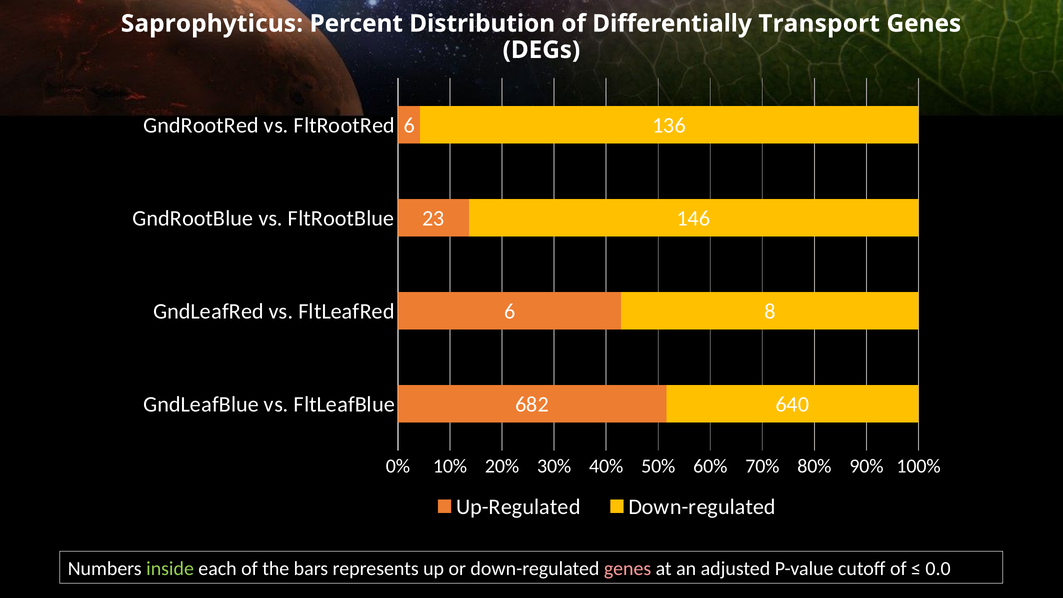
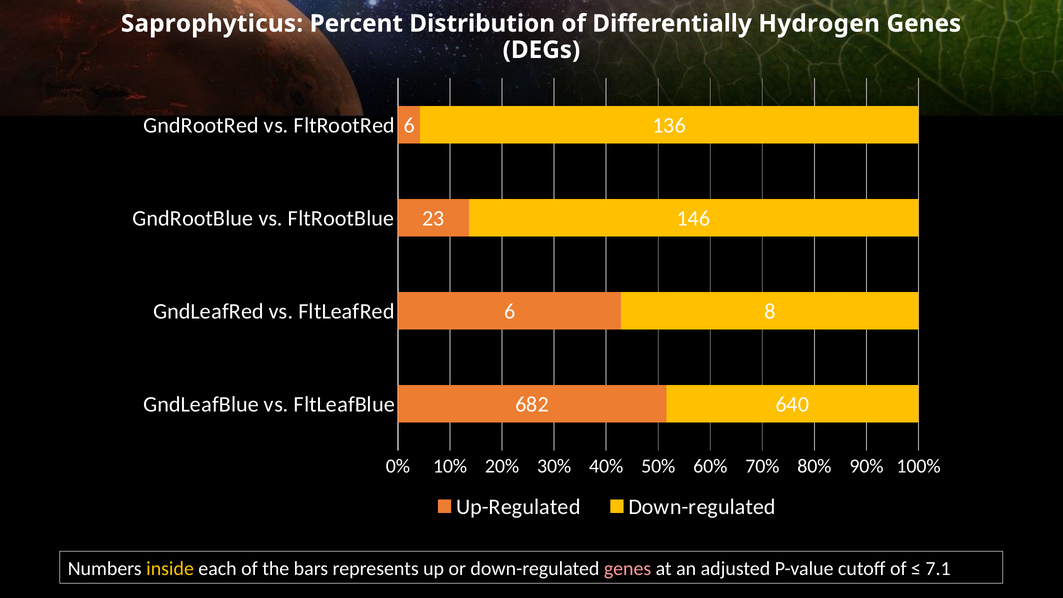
Transport: Transport -> Hydrogen
inside colour: light green -> yellow
0.0: 0.0 -> 7.1
